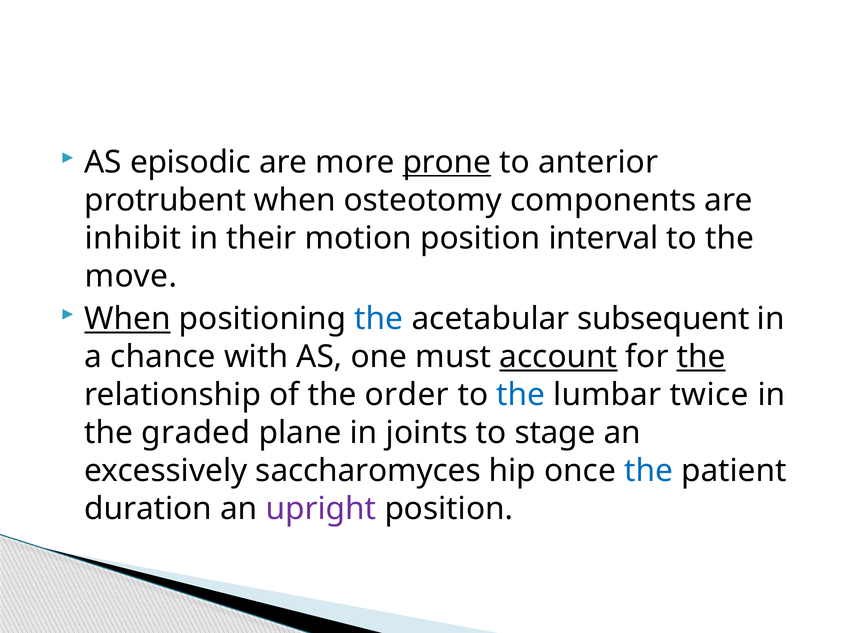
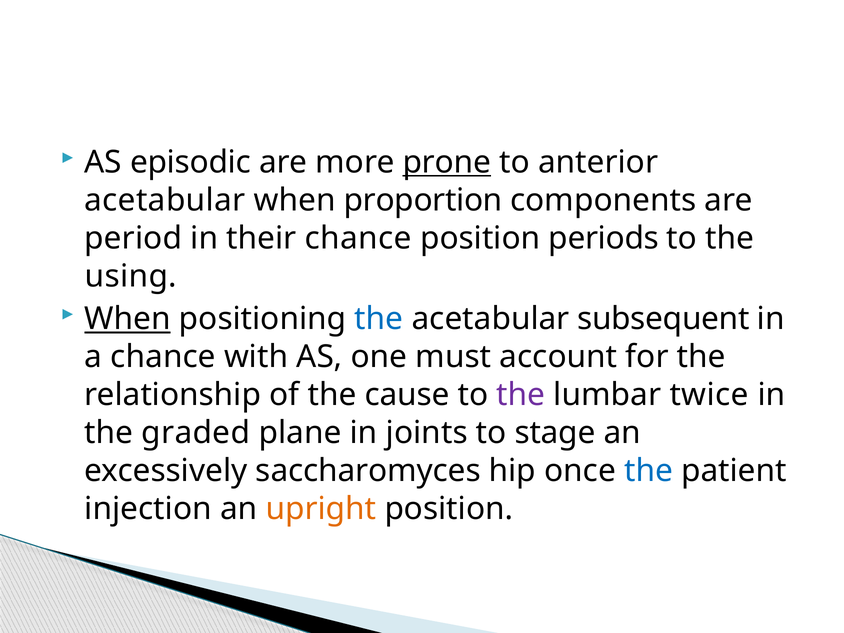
protrubent at (165, 200): protrubent -> acetabular
osteotomy: osteotomy -> proportion
inhibit: inhibit -> period
their motion: motion -> chance
interval: interval -> periods
move: move -> using
account underline: present -> none
the at (701, 357) underline: present -> none
order: order -> cause
the at (521, 395) colour: blue -> purple
duration: duration -> injection
upright colour: purple -> orange
